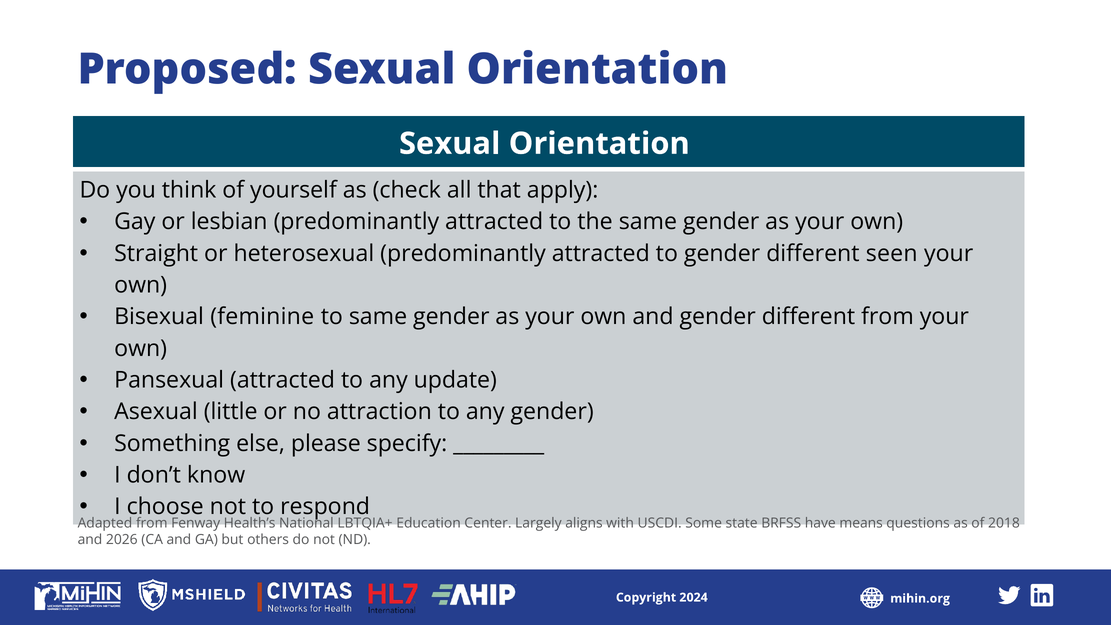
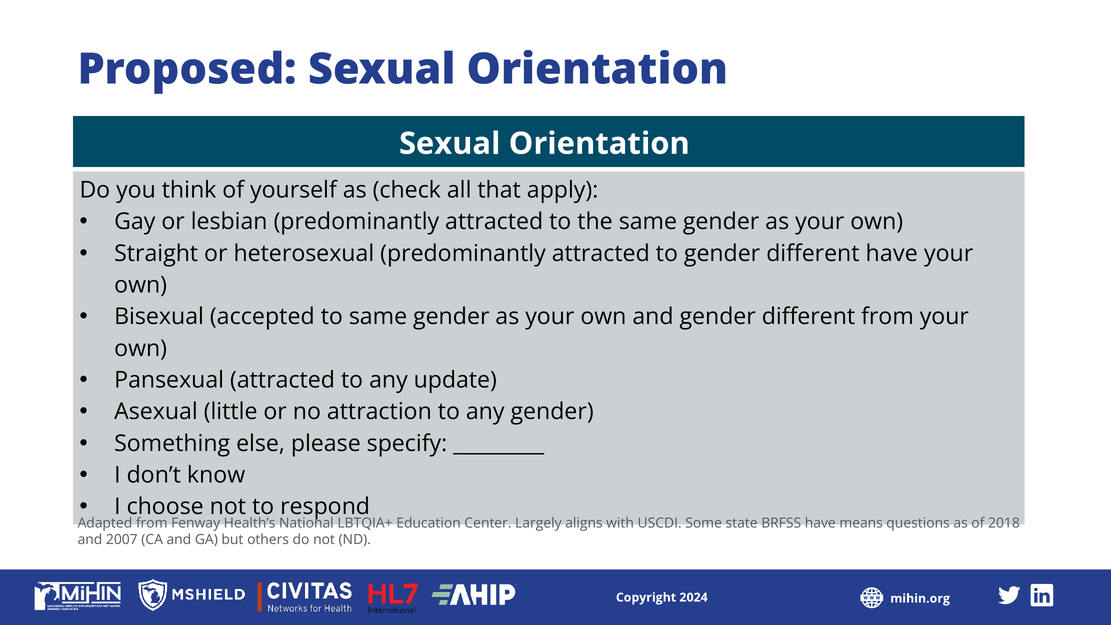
different seen: seen -> have
feminine: feminine -> accepted
2026: 2026 -> 2007
